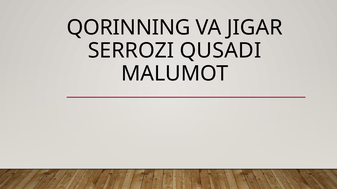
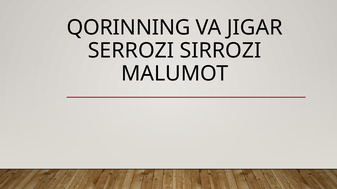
QUSADI: QUSADI -> SIRROZI
